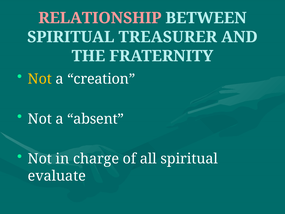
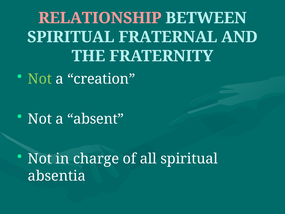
TREASURER: TREASURER -> FRATERNAL
Not at (40, 79) colour: yellow -> light green
evaluate: evaluate -> absentia
